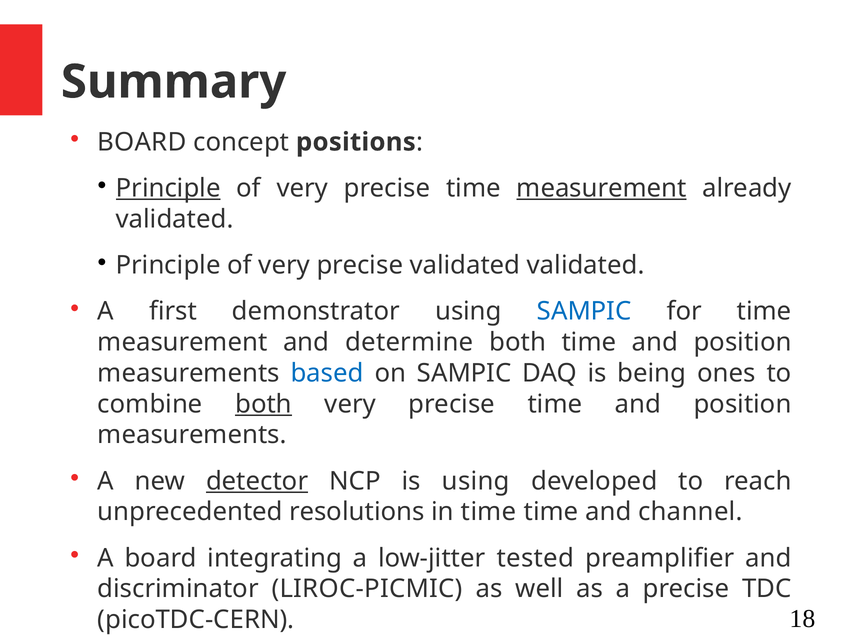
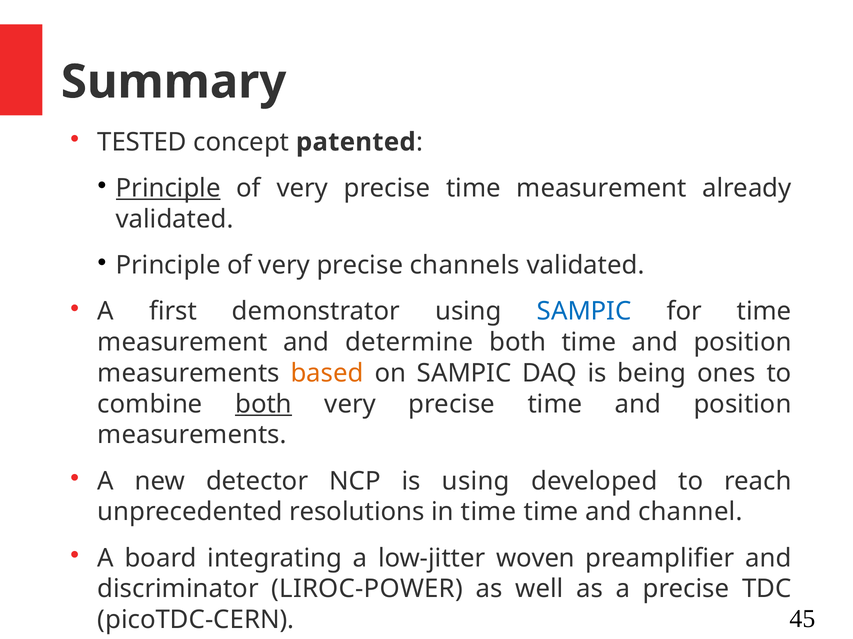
BOARD at (142, 142): BOARD -> TESTED
positions: positions -> patented
measurement at (602, 188) underline: present -> none
precise validated: validated -> channels
based colour: blue -> orange
detector underline: present -> none
tested: tested -> woven
LIROC-PICMIC: LIROC-PICMIC -> LIROC-POWER
18: 18 -> 45
